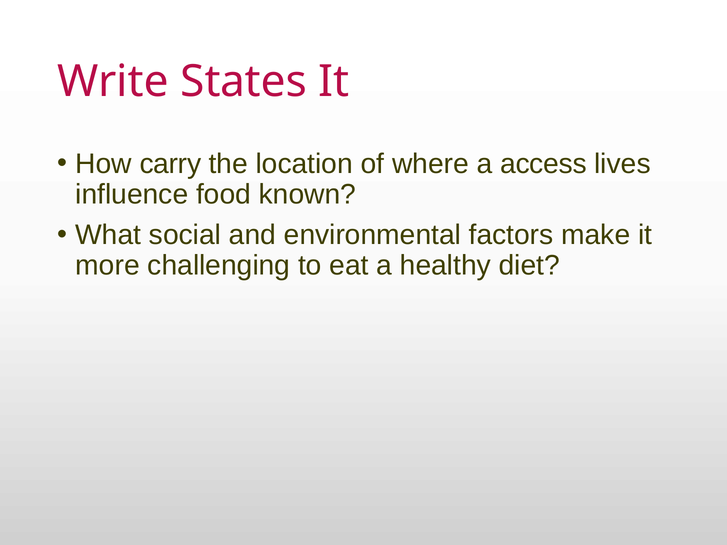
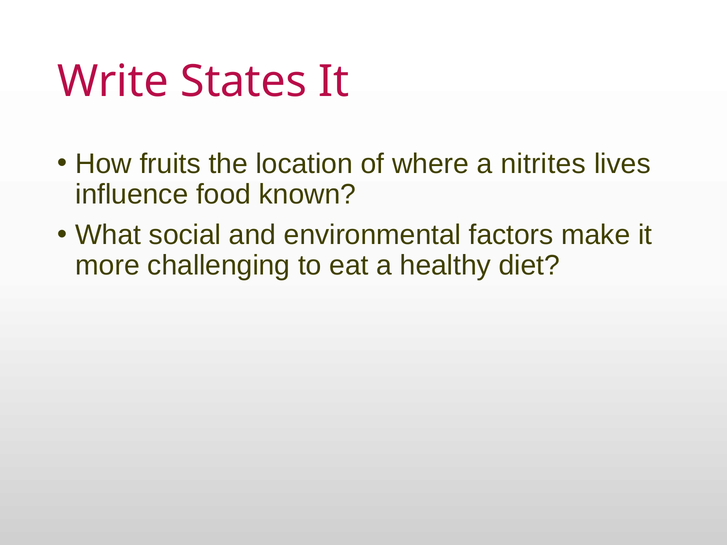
carry: carry -> fruits
access: access -> nitrites
